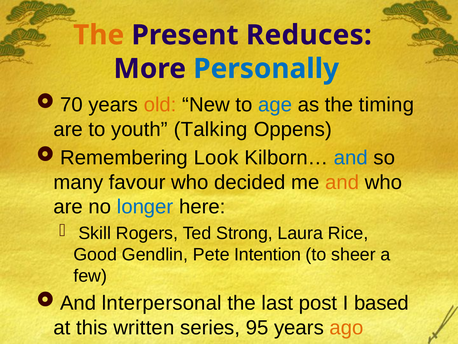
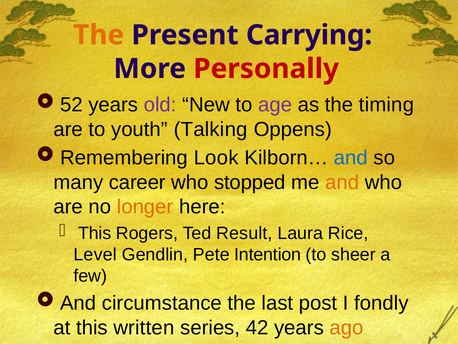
Reduces: Reduces -> Carrying
Personally colour: blue -> red
70: 70 -> 52
old colour: orange -> purple
age colour: blue -> purple
favour: favour -> career
decided: decided -> stopped
longer colour: blue -> orange
Skill at (95, 233): Skill -> This
Strong: Strong -> Result
Good: Good -> Level
lnterpersonal: lnterpersonal -> circumstance
based: based -> fondly
95: 95 -> 42
